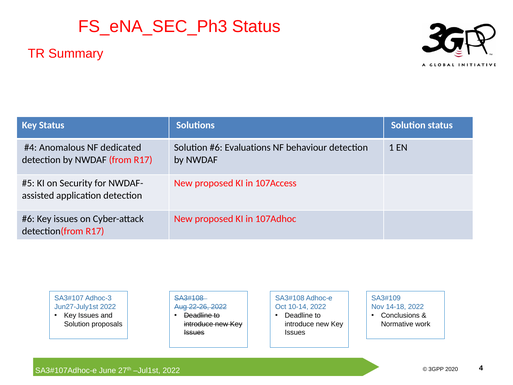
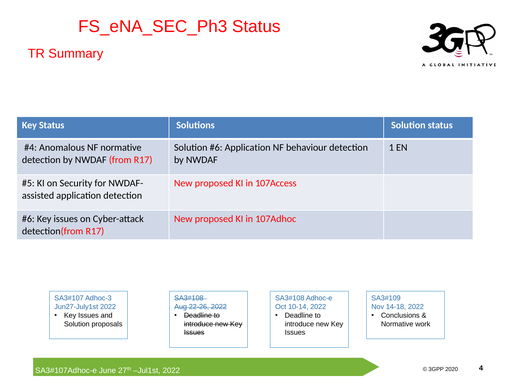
NF dedicated: dedicated -> normative
Evaluations at (248, 148): Evaluations -> Application
